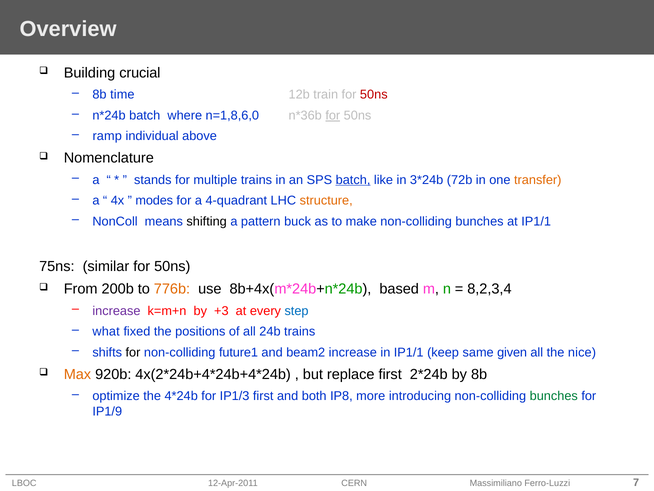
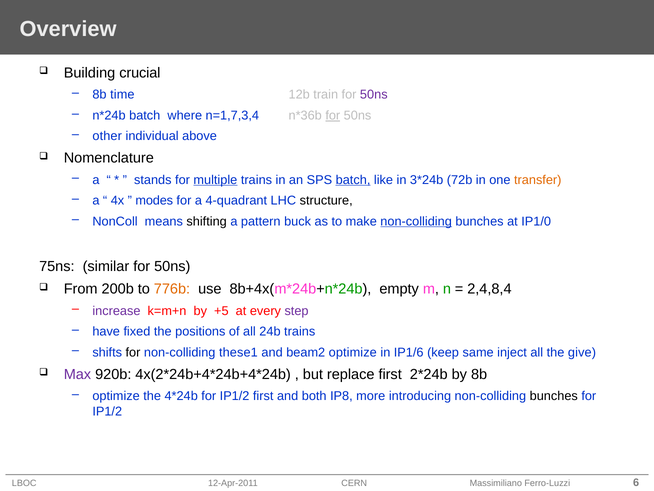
50ns at (374, 95) colour: red -> purple
n=1,8,6,0: n=1,8,6,0 -> n=1,7,3,4
ramp: ramp -> other
multiple underline: none -> present
structure colour: orange -> black
non-colliding at (416, 221) underline: none -> present
at IP1/1: IP1/1 -> IP1/0
based: based -> empty
8,2,3,4: 8,2,3,4 -> 2,4,8,4
+3: +3 -> +5
step colour: blue -> purple
what: what -> have
future1: future1 -> these1
beam2 increase: increase -> optimize
in IP1/1: IP1/1 -> IP1/6
given: given -> inject
nice: nice -> give
Max colour: orange -> purple
IP1/3 at (235, 396): IP1/3 -> IP1/2
bunches at (554, 396) colour: green -> black
IP1/9 at (107, 411): IP1/9 -> IP1/2
7: 7 -> 6
